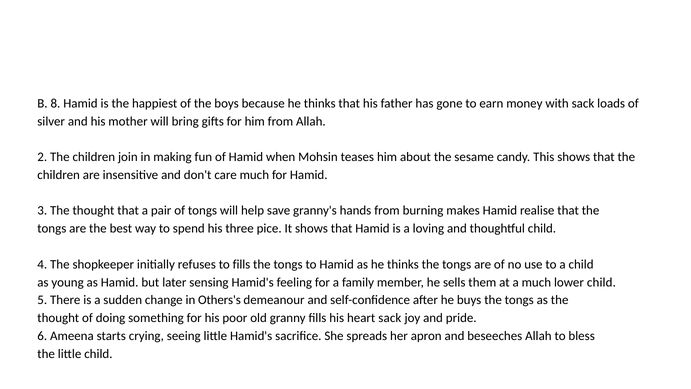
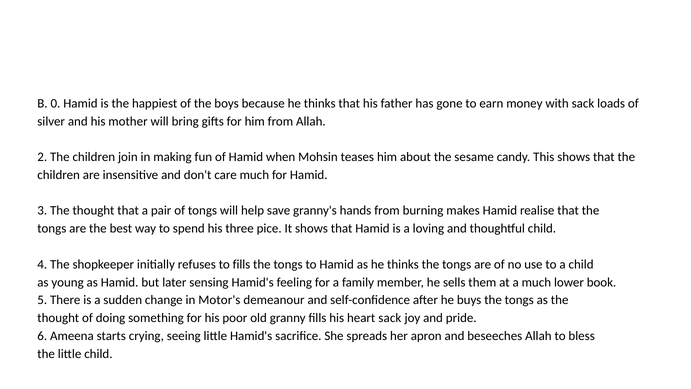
8: 8 -> 0
lower child: child -> book
Others's: Others's -> Motor's
